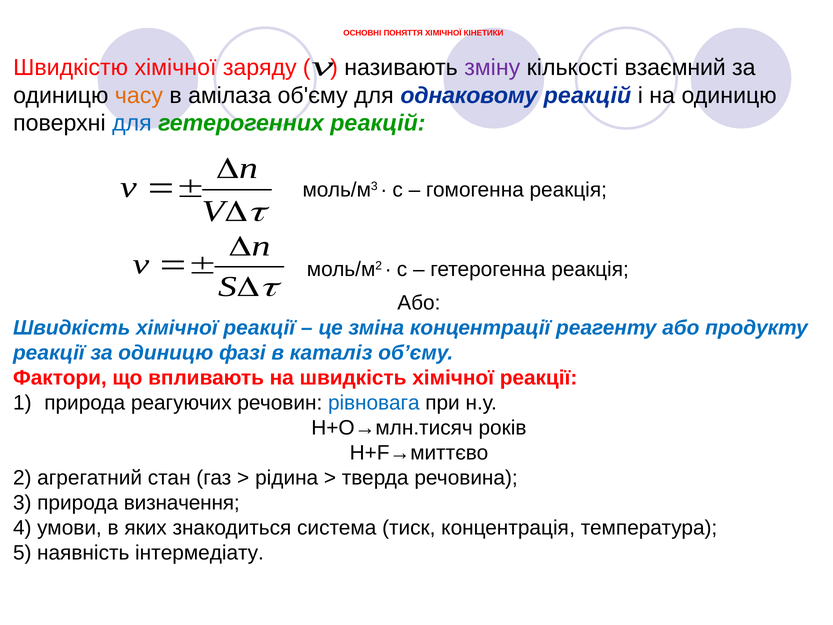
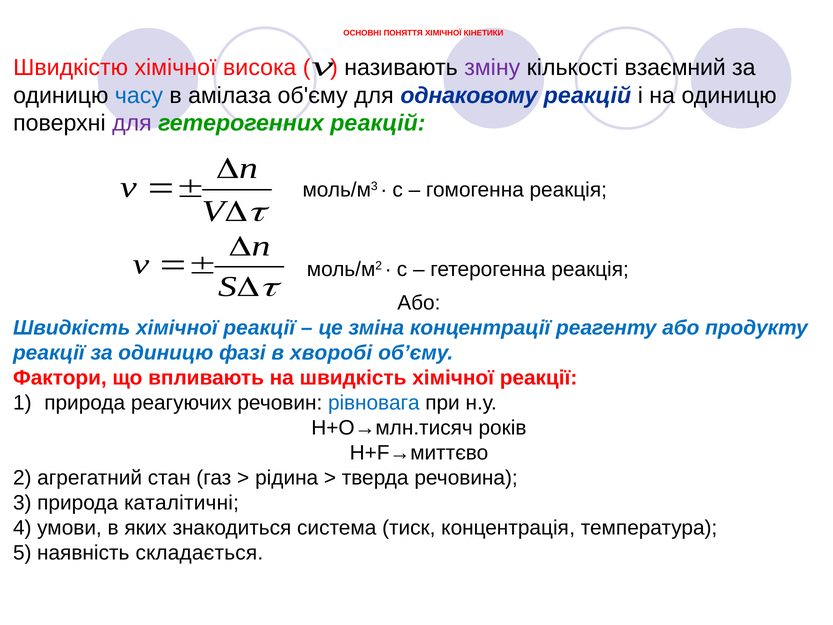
заряду: заряду -> висока
часу colour: orange -> blue
для at (132, 123) colour: blue -> purple
каталіз: каталіз -> хворобі
визначення: визначення -> каталітичні
інтермедіату: інтермедіату -> складається
